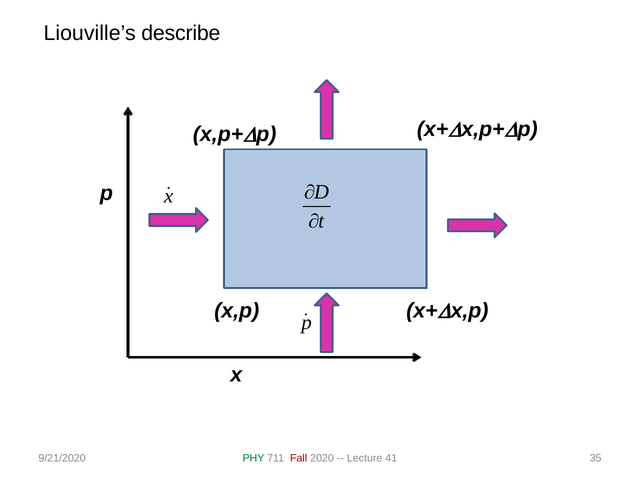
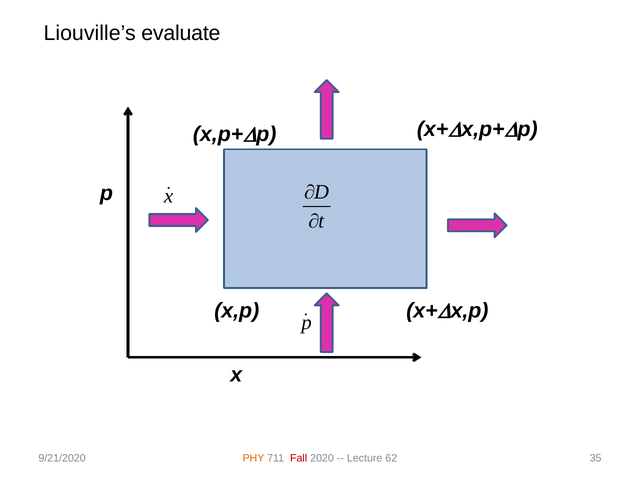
describe: describe -> evaluate
PHY colour: green -> orange
41: 41 -> 62
